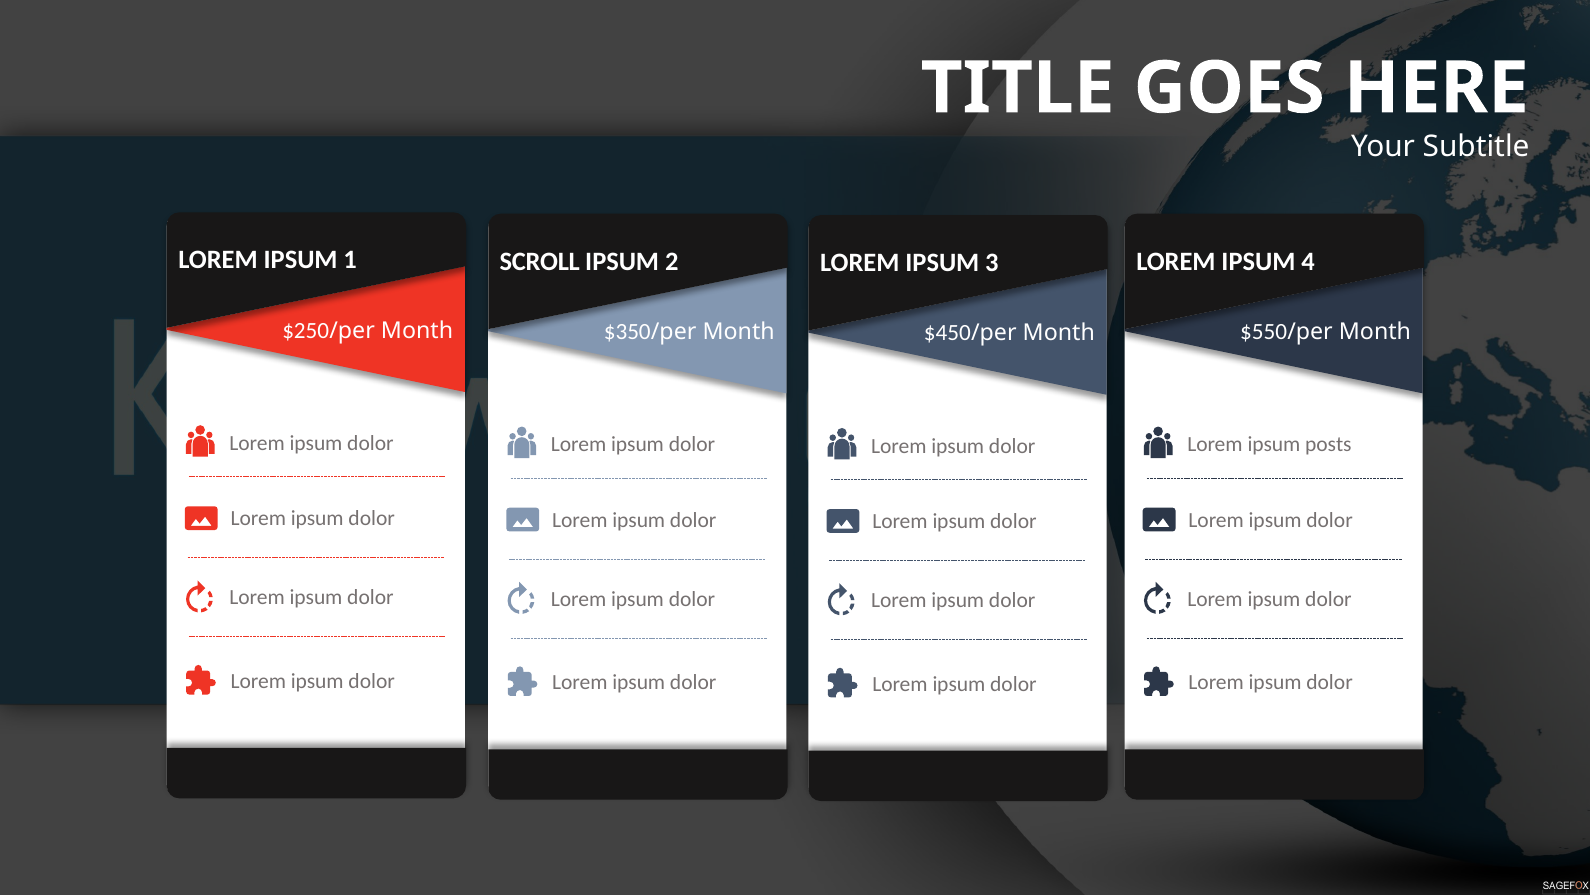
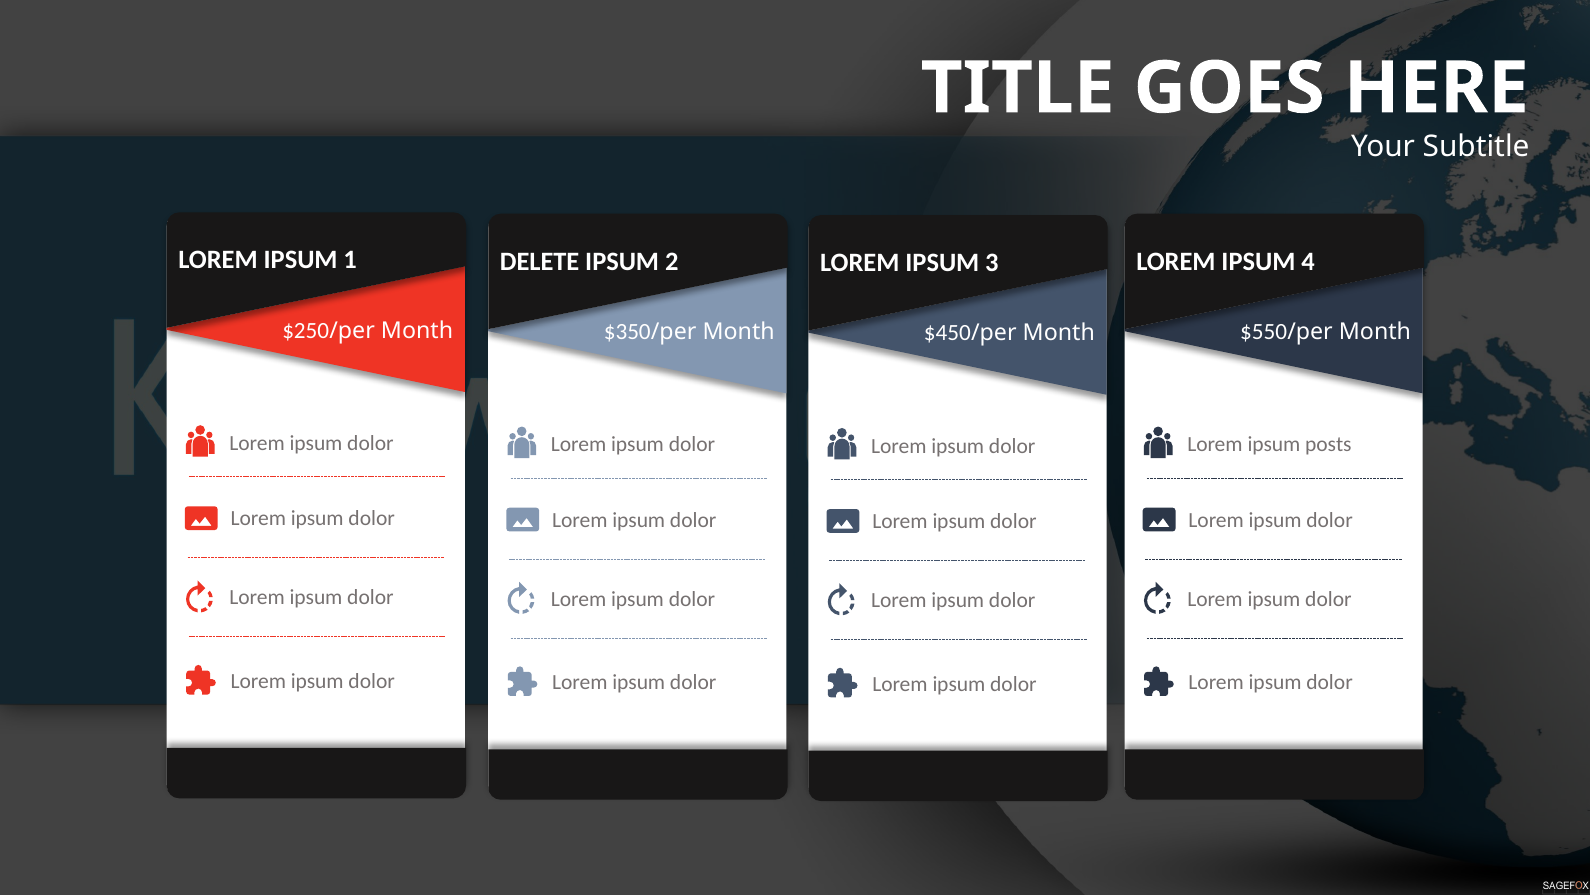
SCROLL: SCROLL -> DELETE
